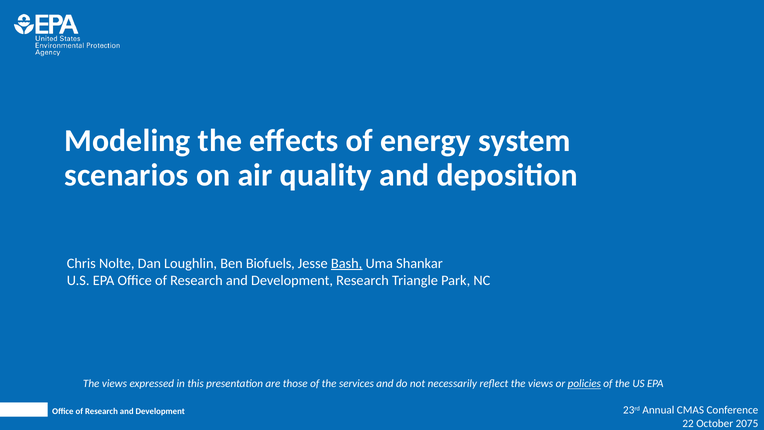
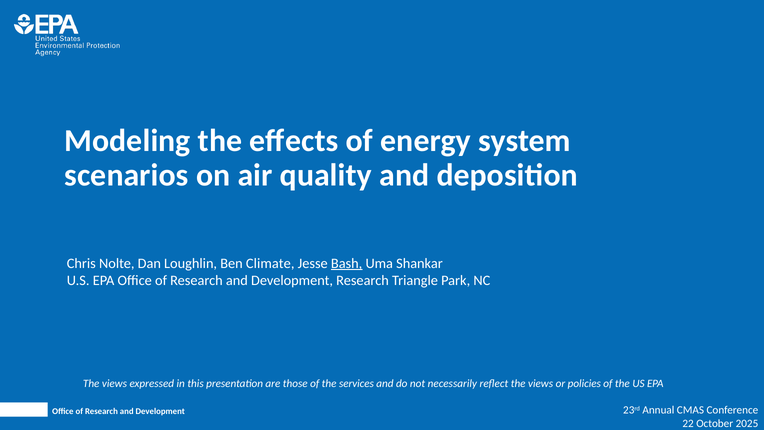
Biofuels: Biofuels -> Climate
policies underline: present -> none
2075: 2075 -> 2025
